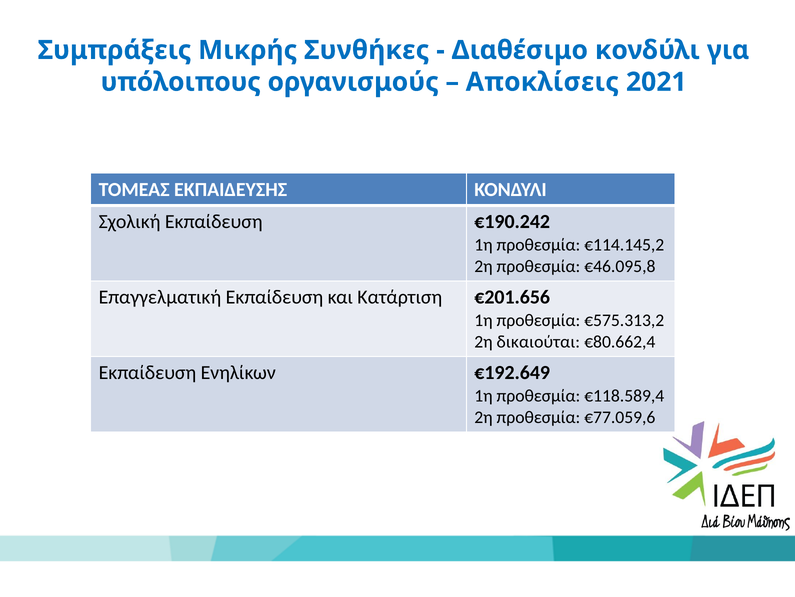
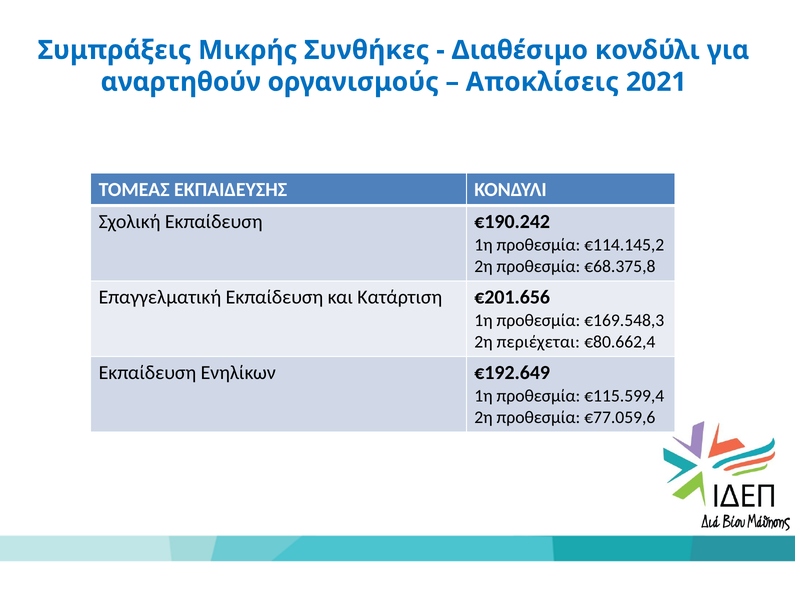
υπόλοιπους: υπόλοιπους -> αναρτηθούν
€46.095,8: €46.095,8 -> €68.375,8
€575.313,2: €575.313,2 -> €169.548,3
δικαιούται: δικαιούται -> περιέχεται
€118.589,4: €118.589,4 -> €115.599,4
